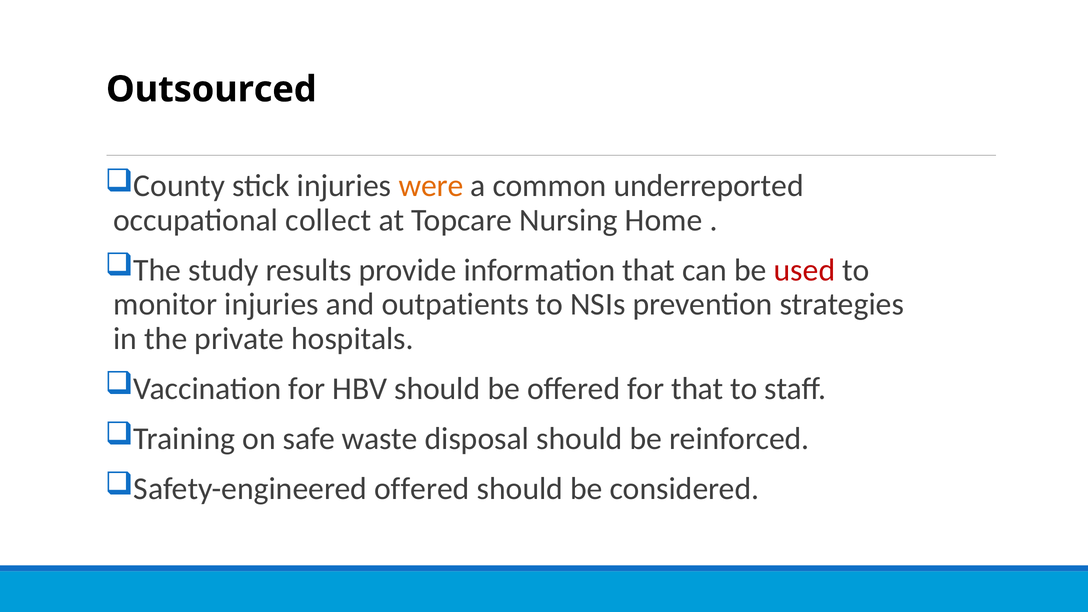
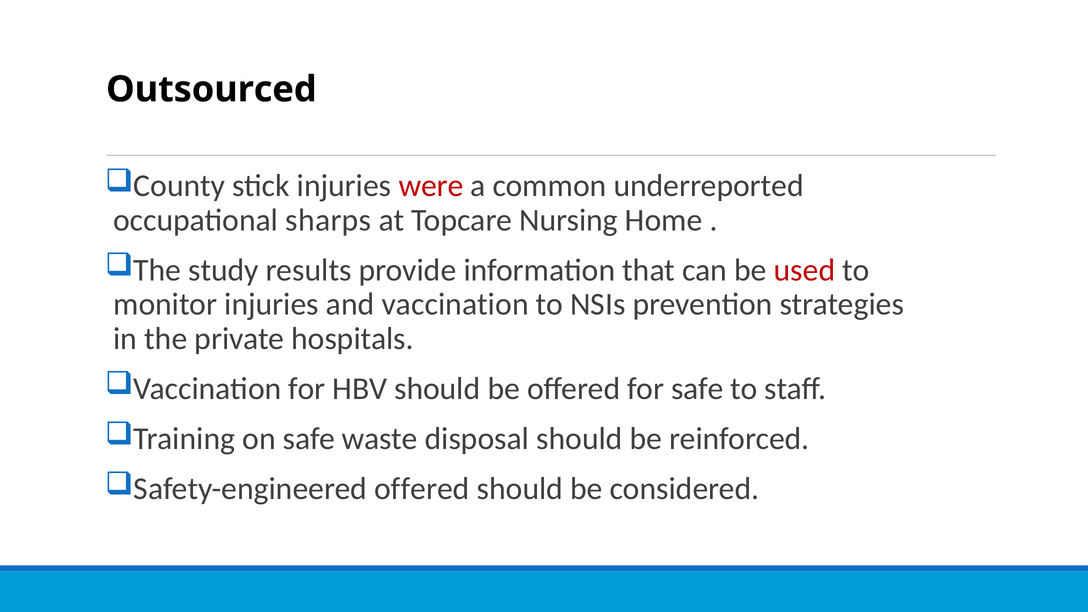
were colour: orange -> red
collect: collect -> sharps
and outpatients: outpatients -> vaccination
for that: that -> safe
